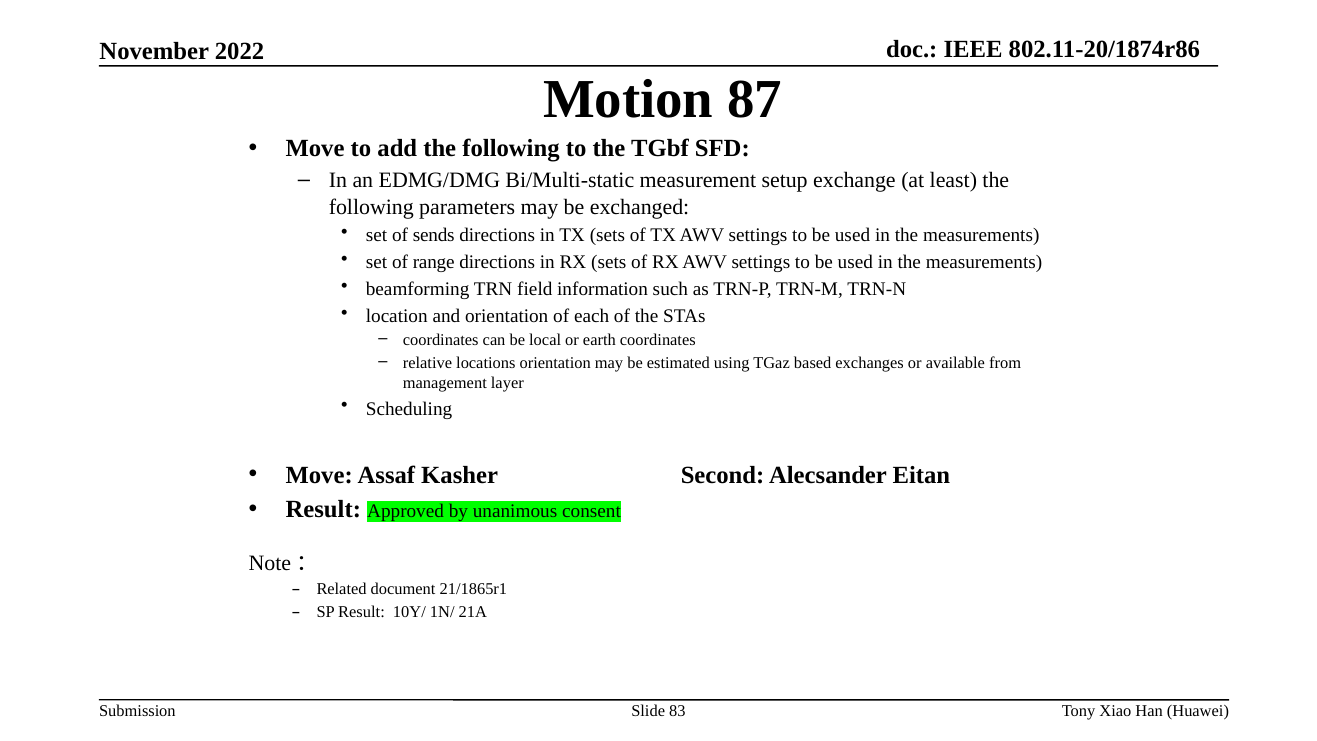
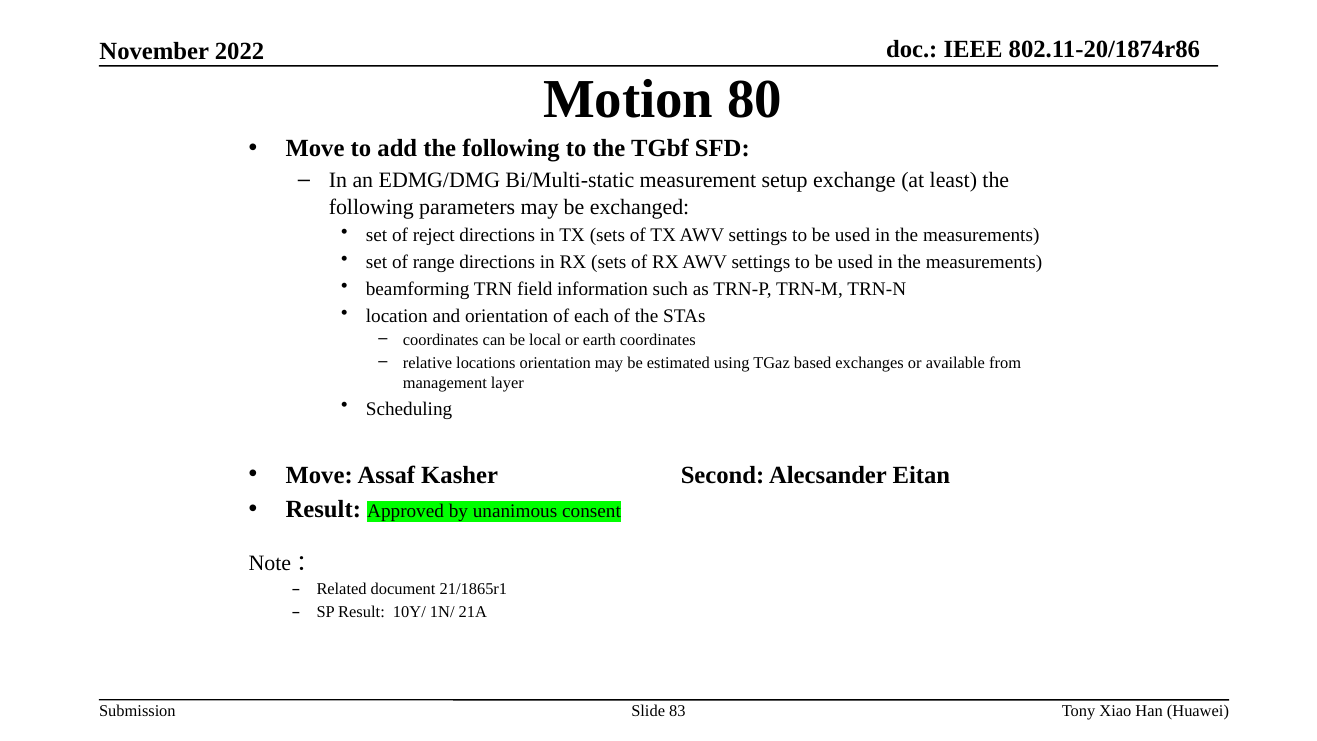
87: 87 -> 80
sends: sends -> reject
